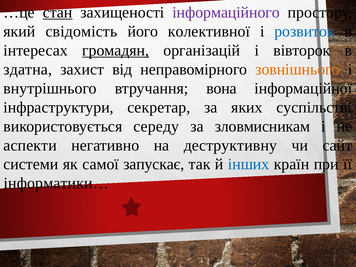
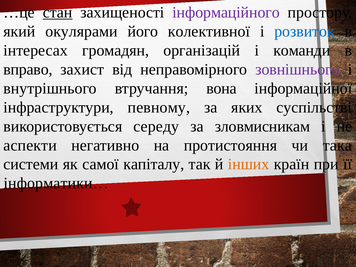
свідомість: свідомість -> окулярами
громадян underline: present -> none
вівторок: вівторок -> команди
здатна: здатна -> вправо
зовнішнього colour: orange -> purple
секретар: секретар -> певному
деструктивну: деструктивну -> протистояння
сайт: сайт -> така
запускає: запускає -> капіталу
інших colour: blue -> orange
